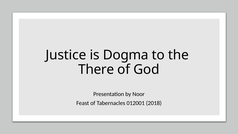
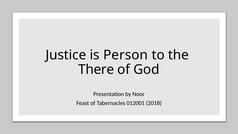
Dogma: Dogma -> Person
